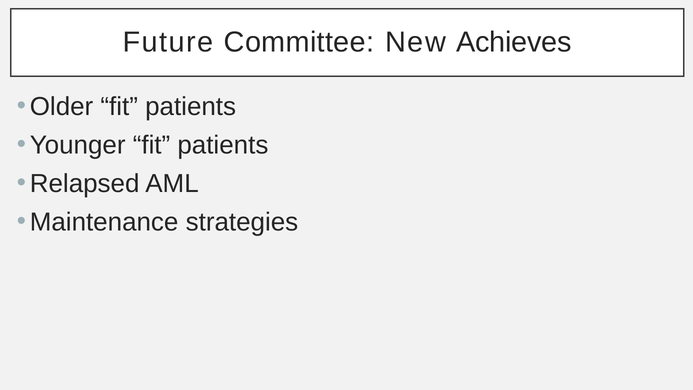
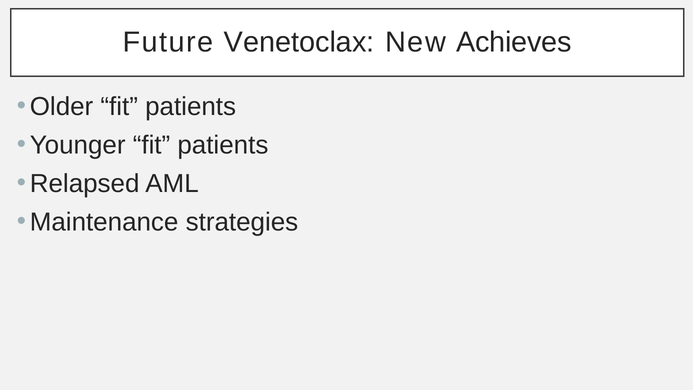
Committee: Committee -> Venetoclax
